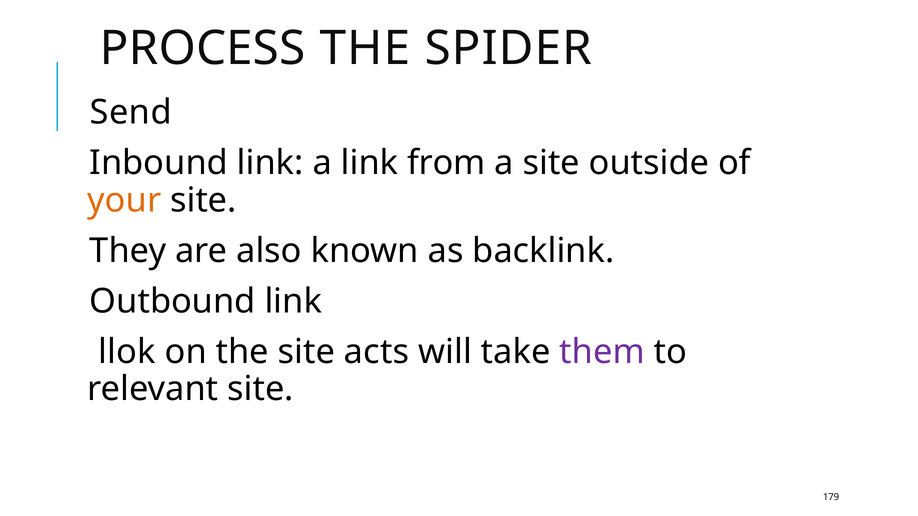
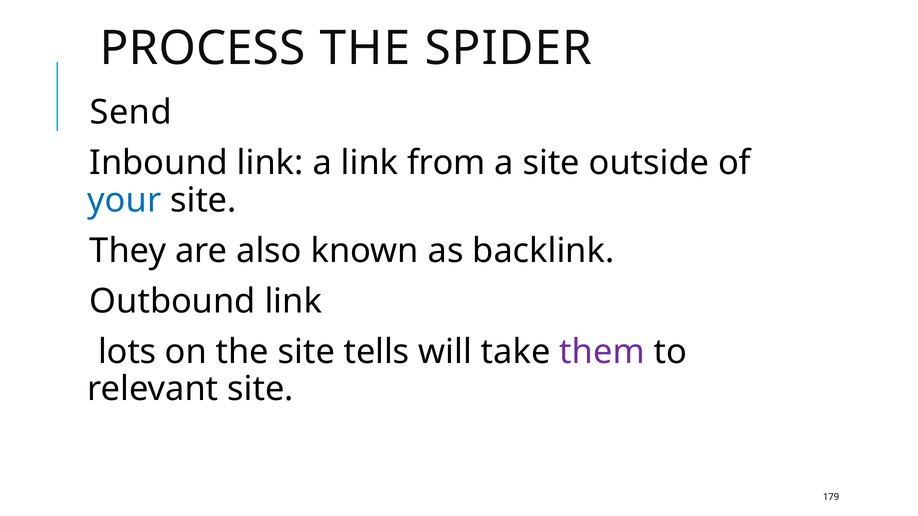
your colour: orange -> blue
llok: llok -> lots
acts: acts -> tells
